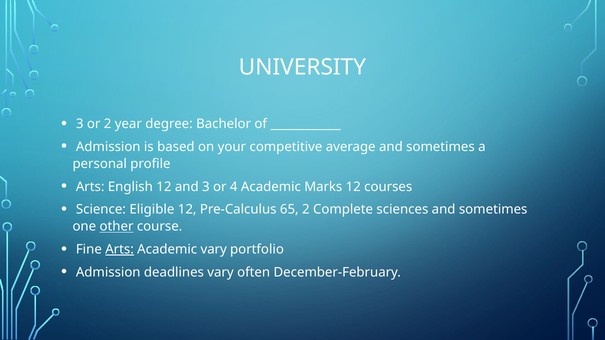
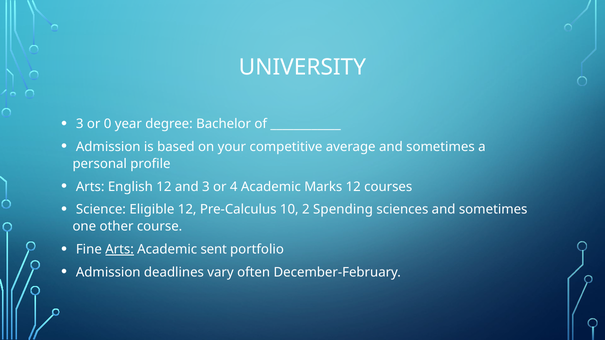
or 2: 2 -> 0
65: 65 -> 10
Complete: Complete -> Spending
other underline: present -> none
Academic vary: vary -> sent
